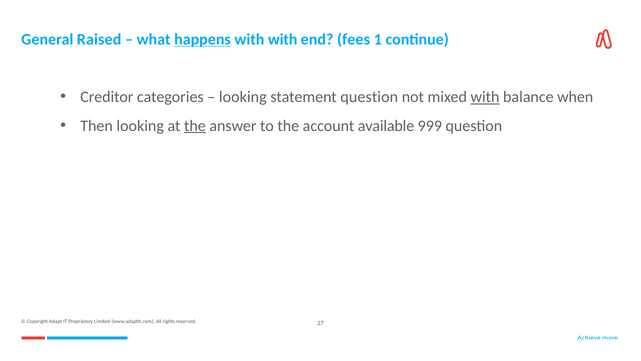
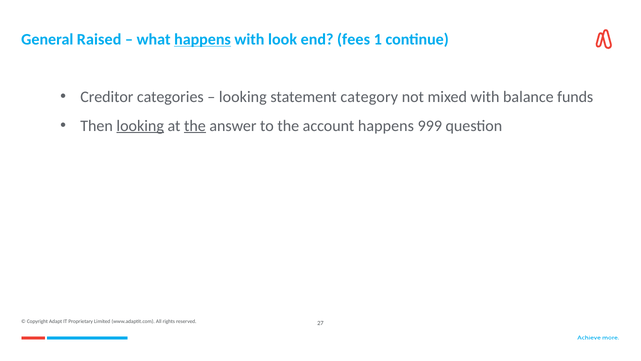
with with: with -> look
statement question: question -> category
with at (485, 97) underline: present -> none
when: when -> funds
looking at (140, 126) underline: none -> present
account available: available -> happens
